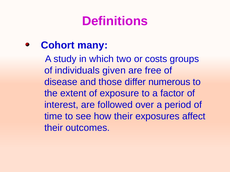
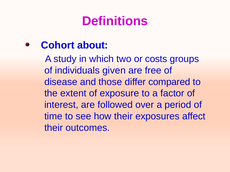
many: many -> about
numerous: numerous -> compared
